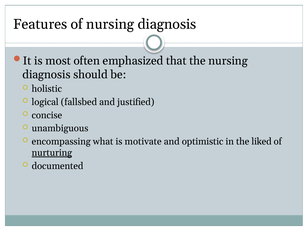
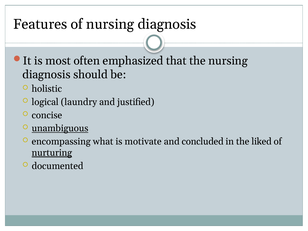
fallsbed: fallsbed -> laundry
unambiguous underline: none -> present
optimistic: optimistic -> concluded
